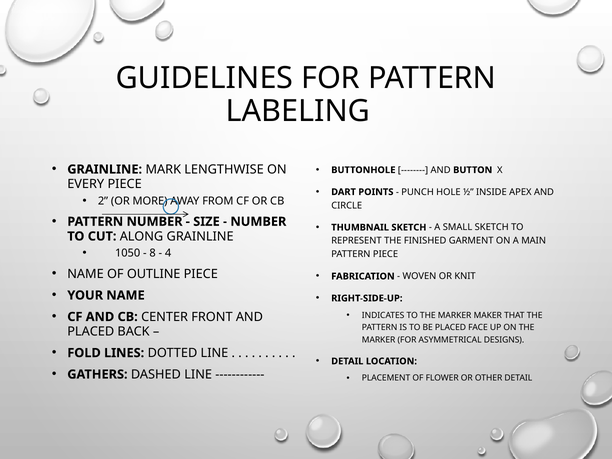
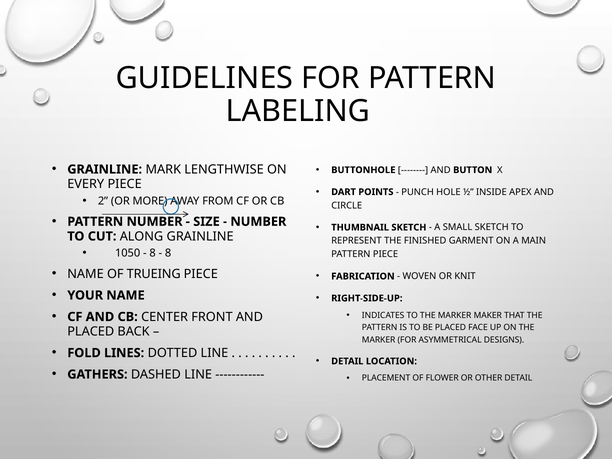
4 at (168, 253): 4 -> 8
OUTLINE: OUTLINE -> TRUEING
